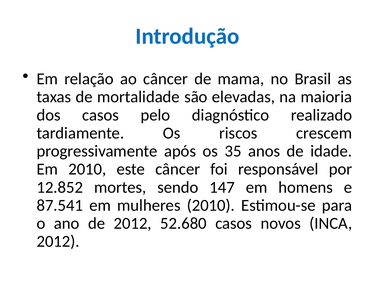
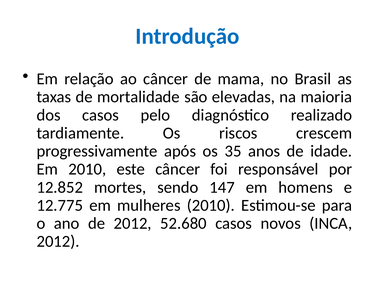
87.541: 87.541 -> 12.775
